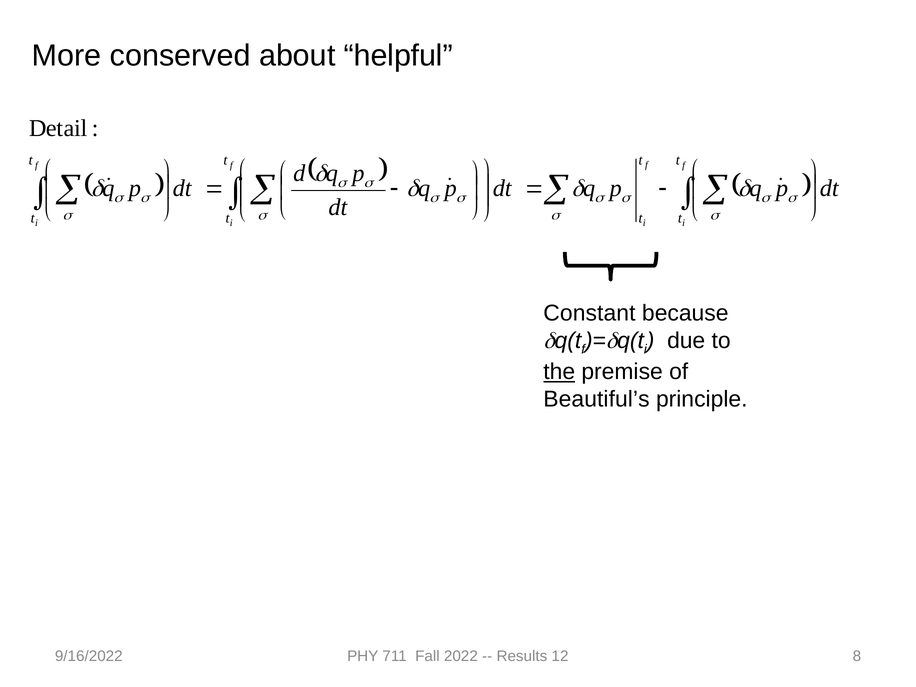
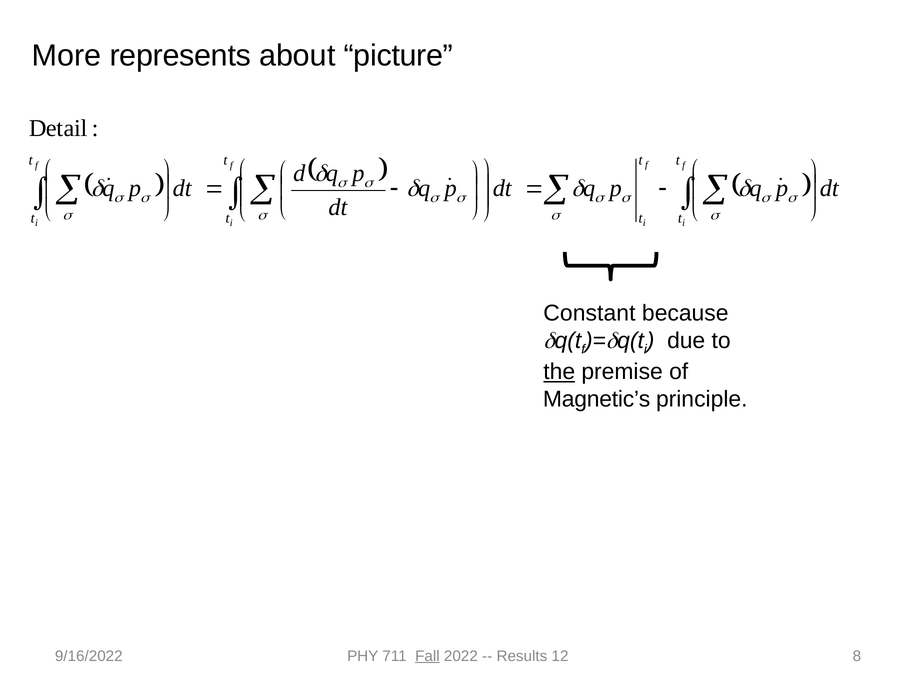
conserved: conserved -> represents
helpful: helpful -> picture
Beautiful’s: Beautiful’s -> Magnetic’s
Fall underline: none -> present
